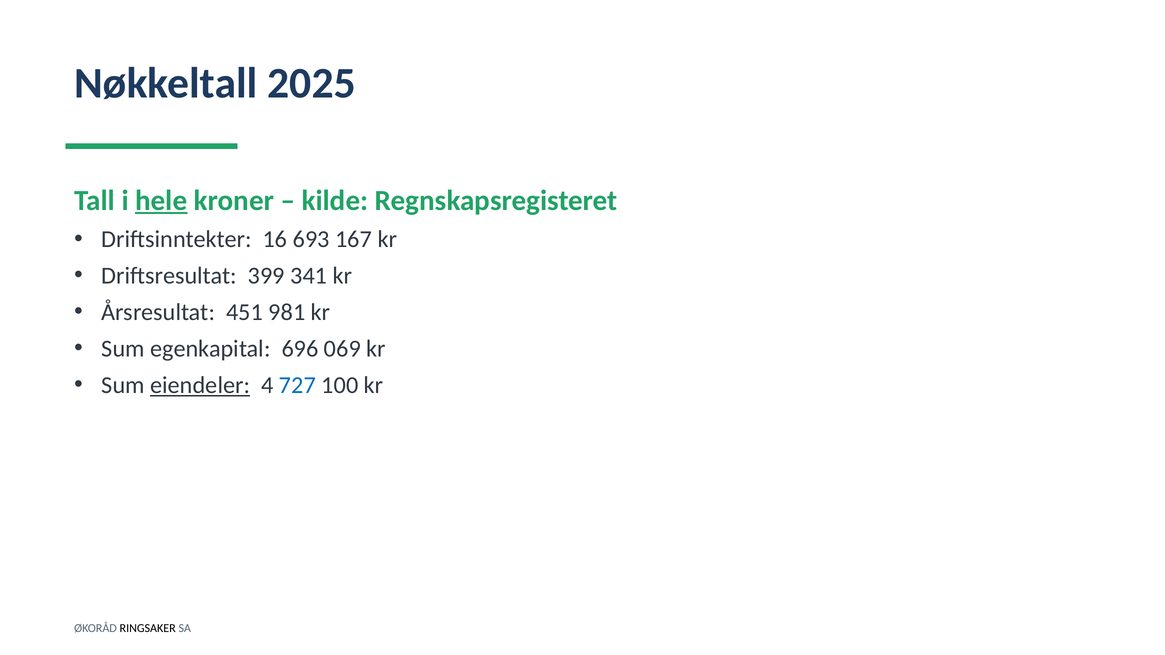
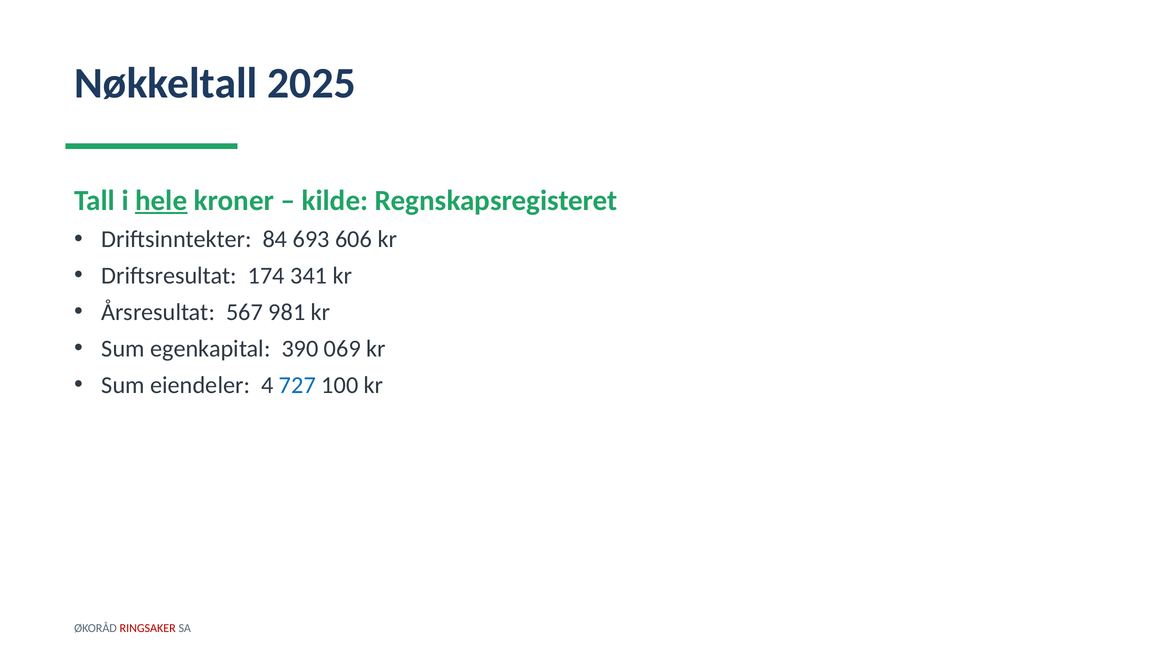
16: 16 -> 84
167: 167 -> 606
399: 399 -> 174
451: 451 -> 567
696: 696 -> 390
eiendeler underline: present -> none
RINGSAKER colour: black -> red
